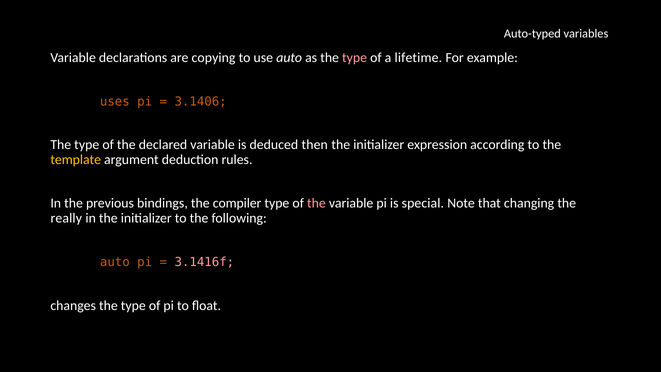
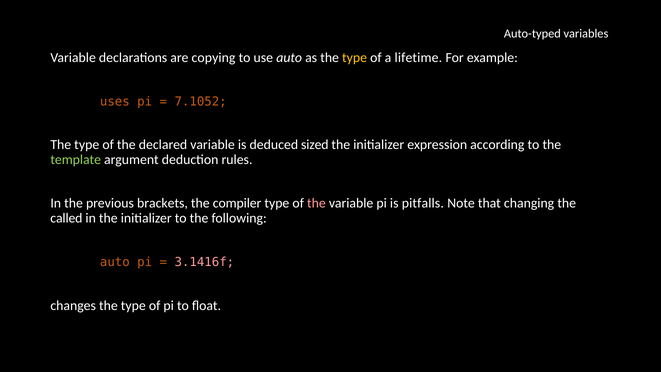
type at (355, 58) colour: pink -> yellow
3.1406: 3.1406 -> 7.1052
then: then -> sized
template colour: yellow -> light green
bindings: bindings -> brackets
special: special -> pitfalls
really: really -> called
